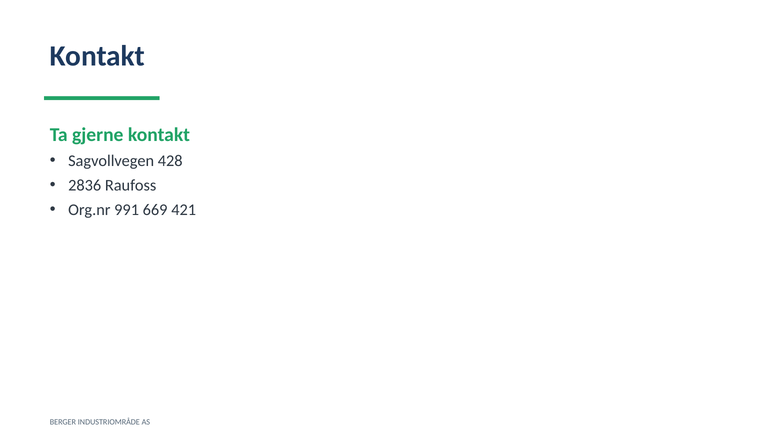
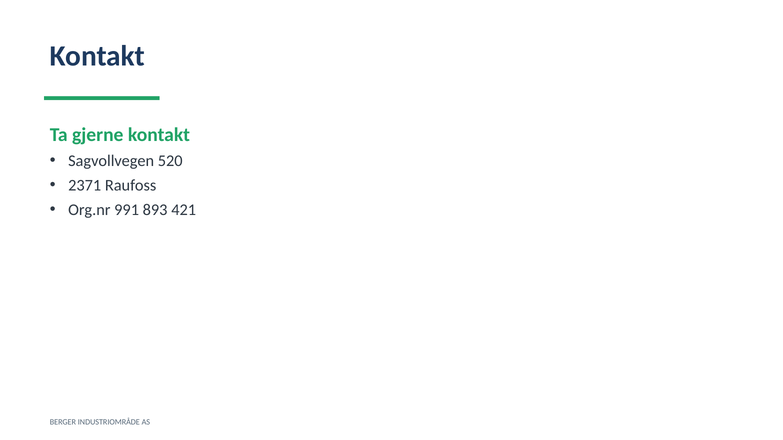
428: 428 -> 520
2836: 2836 -> 2371
669: 669 -> 893
